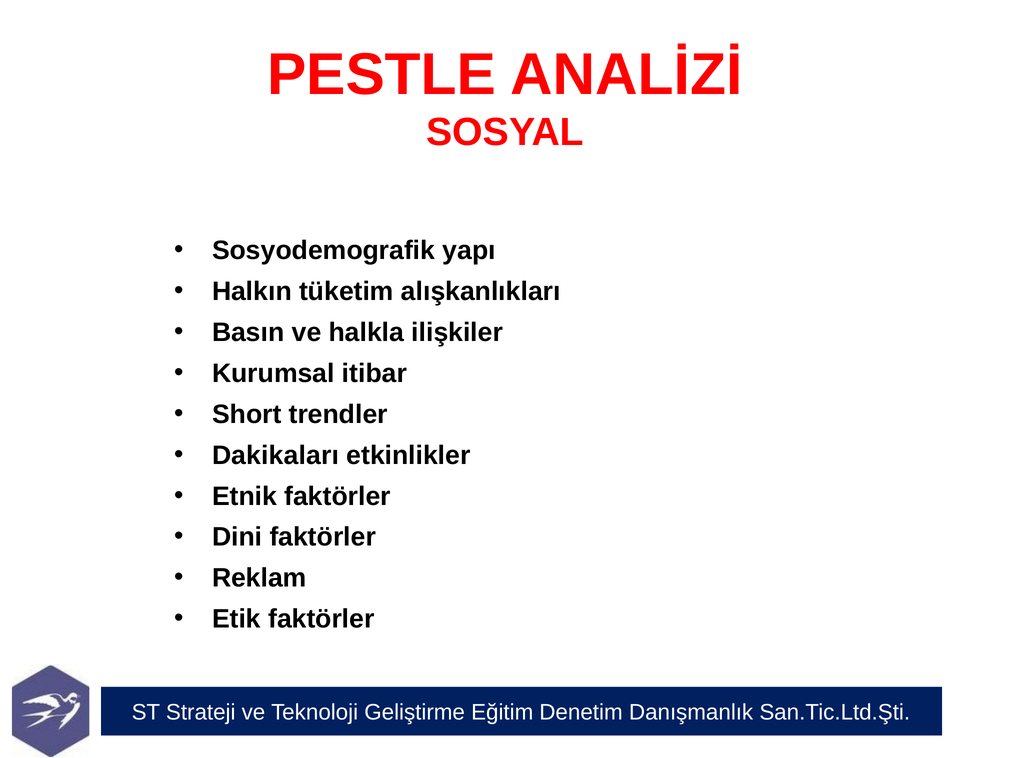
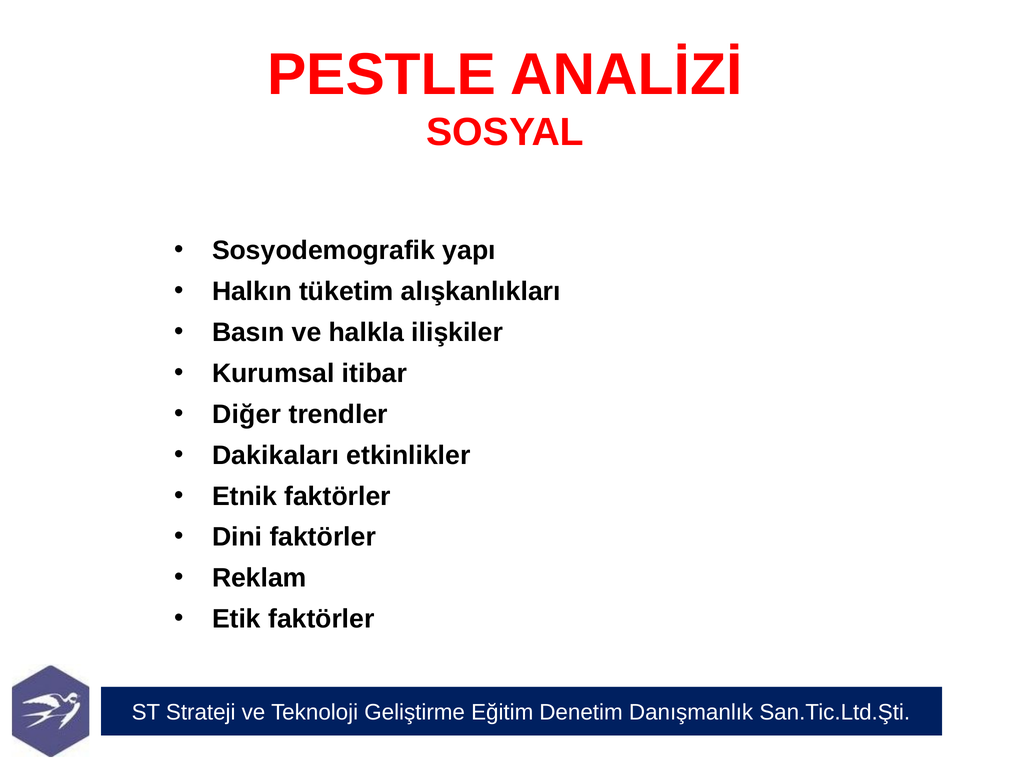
Short: Short -> Diğer
